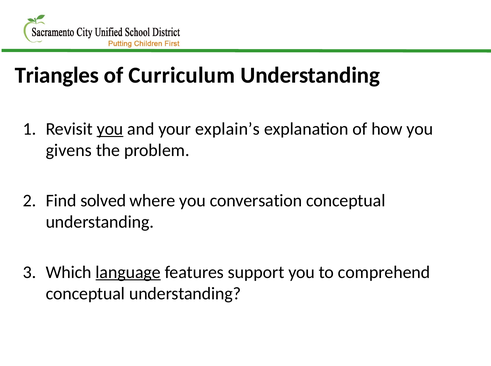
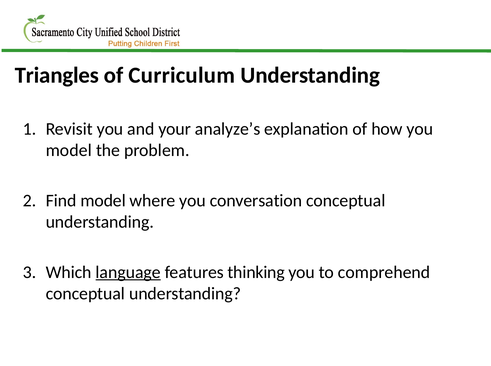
you at (110, 129) underline: present -> none
explain’s: explain’s -> analyze’s
givens at (69, 150): givens -> model
Find solved: solved -> model
support: support -> thinking
